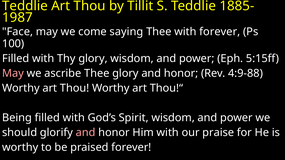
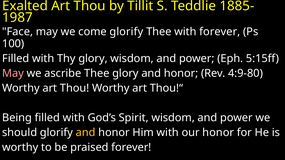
Teddlie at (25, 6): Teddlie -> Exalted
come saying: saying -> glorify
4:9-88: 4:9-88 -> 4:9-80
and at (86, 133) colour: pink -> yellow
our praise: praise -> honor
